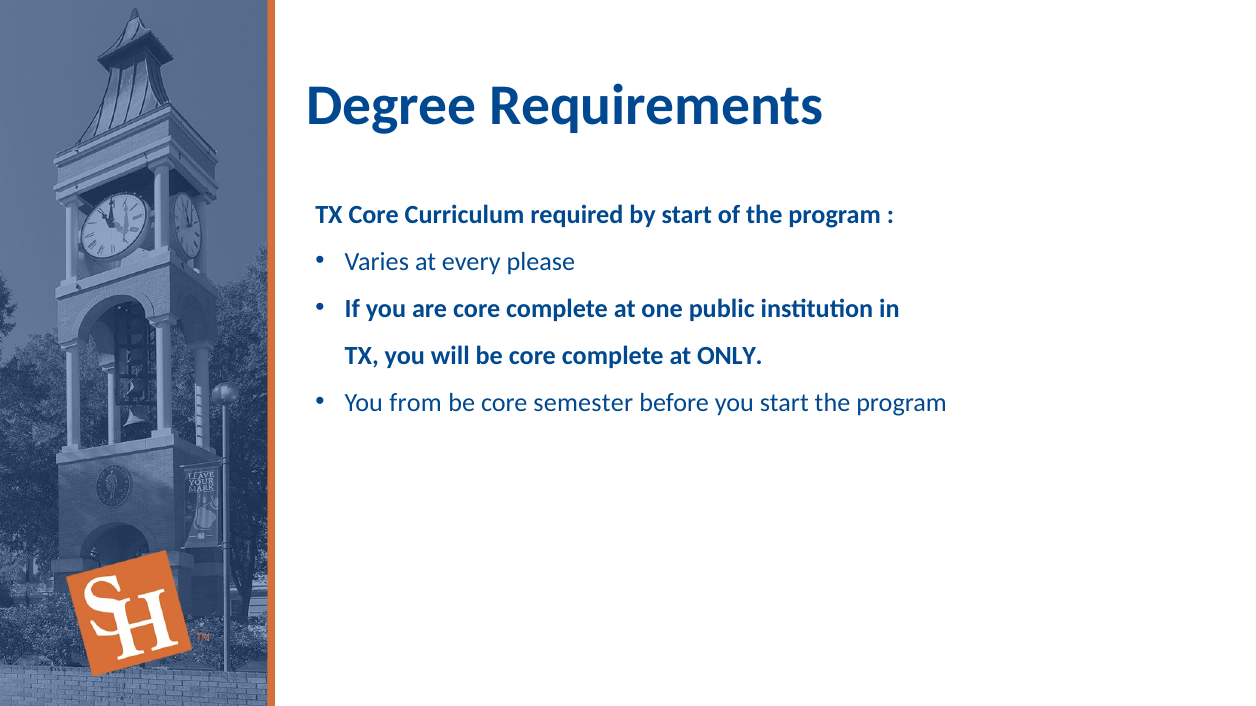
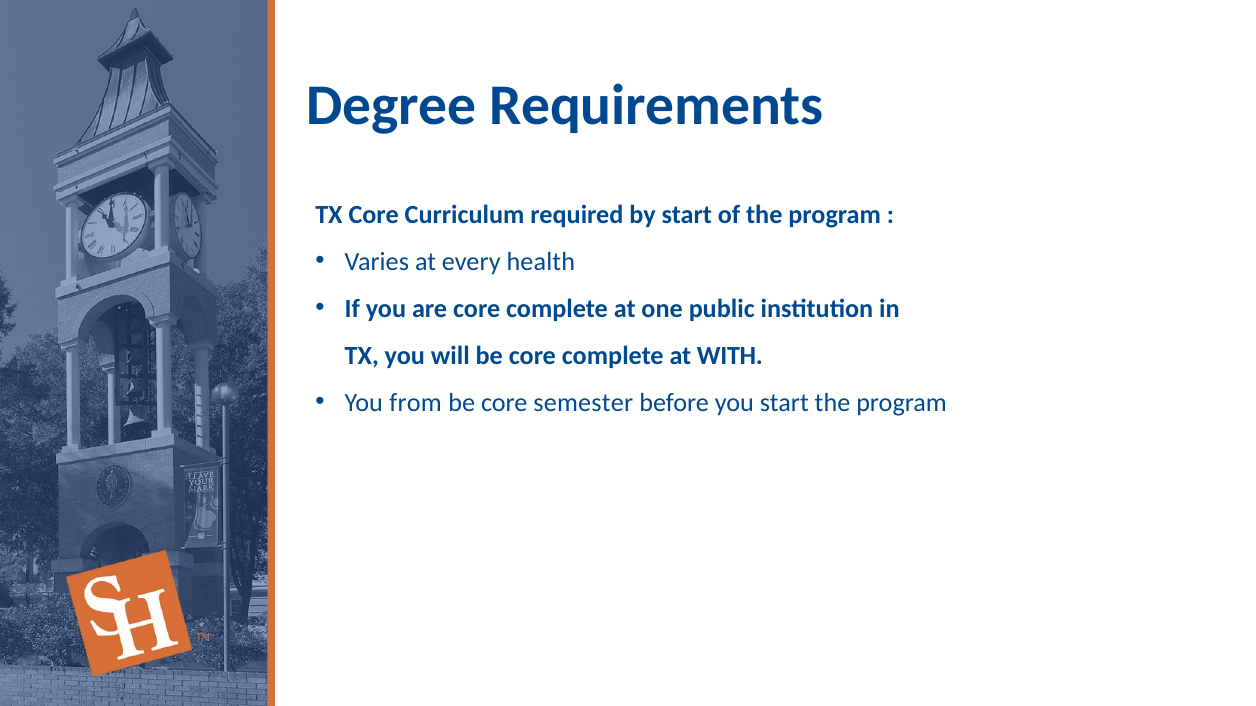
please: please -> health
ONLY: ONLY -> WITH
